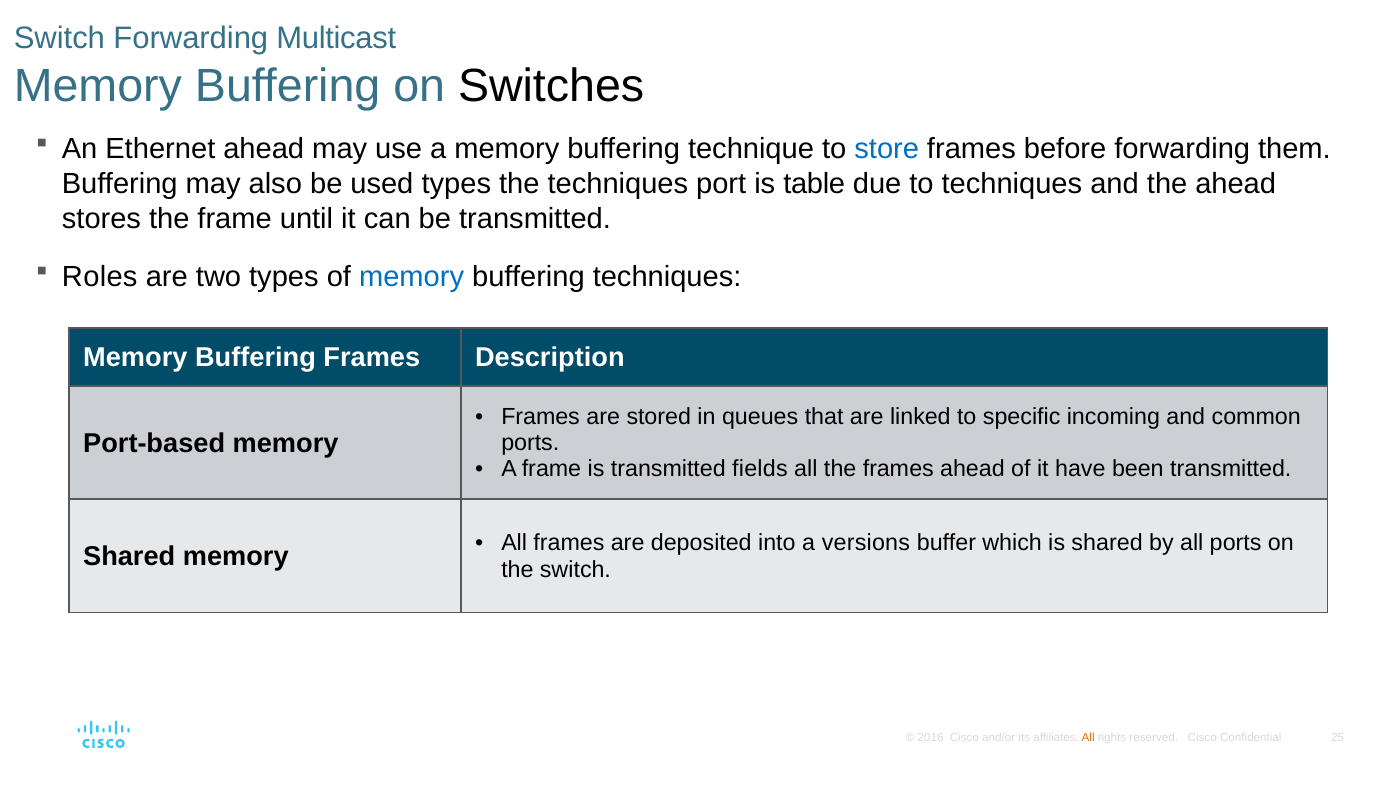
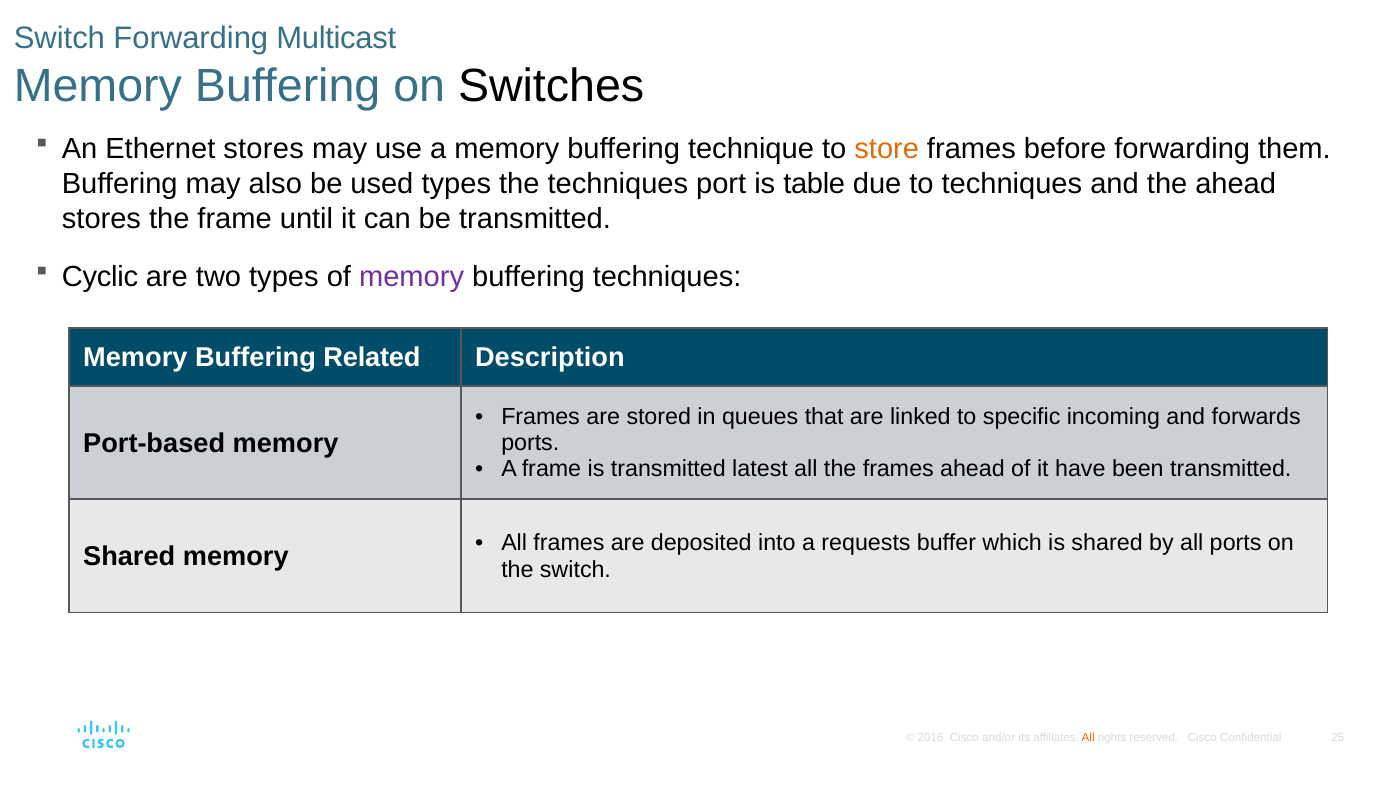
Ethernet ahead: ahead -> stores
store colour: blue -> orange
Roles: Roles -> Cyclic
memory at (412, 277) colour: blue -> purple
Buffering Frames: Frames -> Related
common: common -> forwards
fields: fields -> latest
versions: versions -> requests
